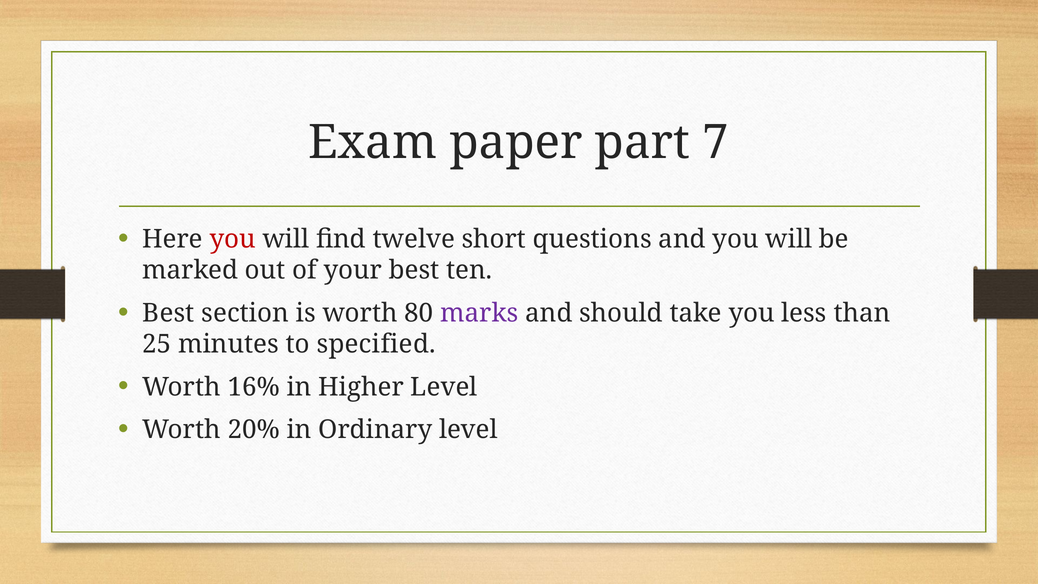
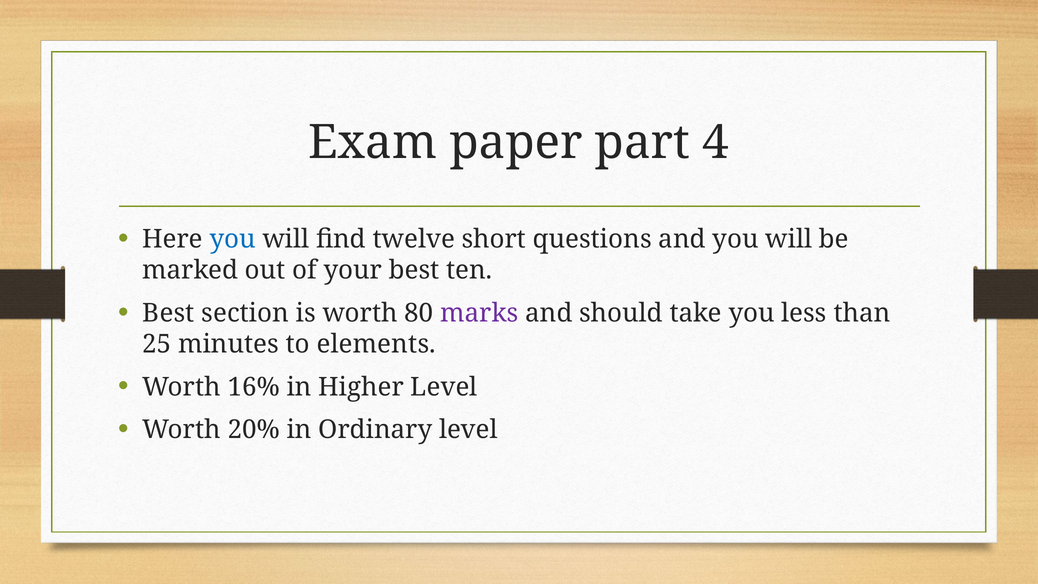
7: 7 -> 4
you at (233, 239) colour: red -> blue
specified: specified -> elements
